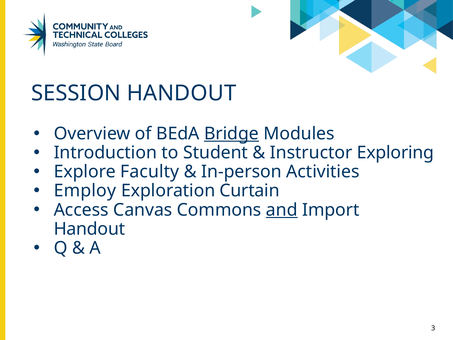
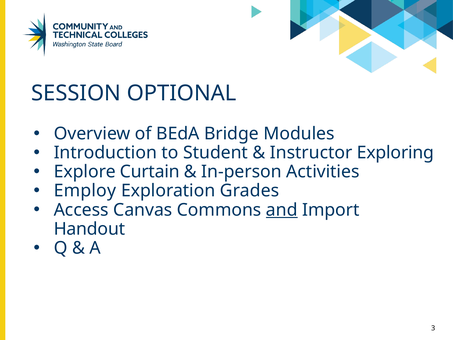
SESSION HANDOUT: HANDOUT -> OPTIONAL
Bridge underline: present -> none
Faculty: Faculty -> Curtain
Curtain: Curtain -> Grades
